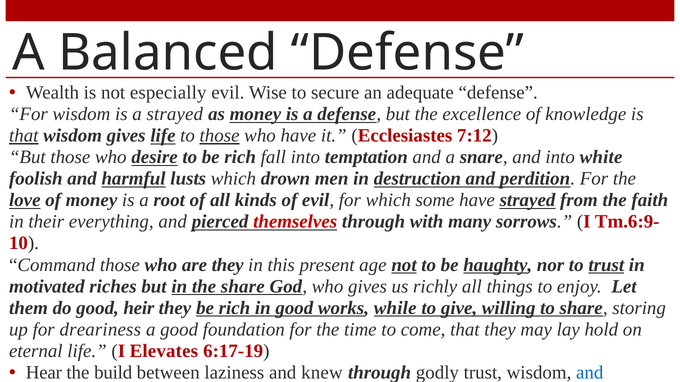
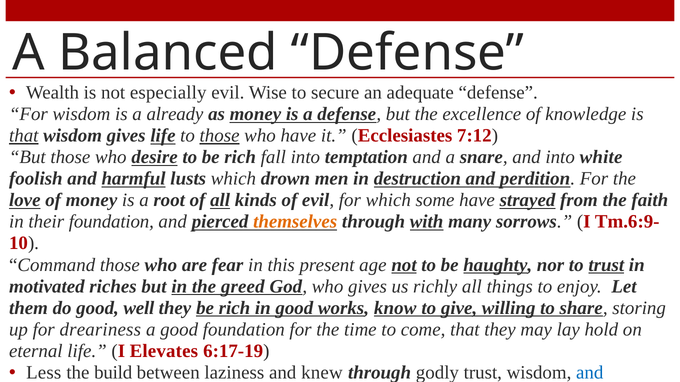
a strayed: strayed -> already
all at (220, 200) underline: none -> present
their everything: everything -> foundation
themselves colour: red -> orange
with underline: none -> present
are they: they -> fear
the share: share -> greed
heir: heir -> well
while: while -> know
Hear: Hear -> Less
